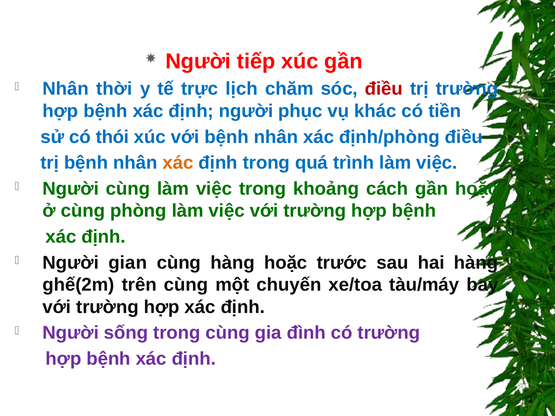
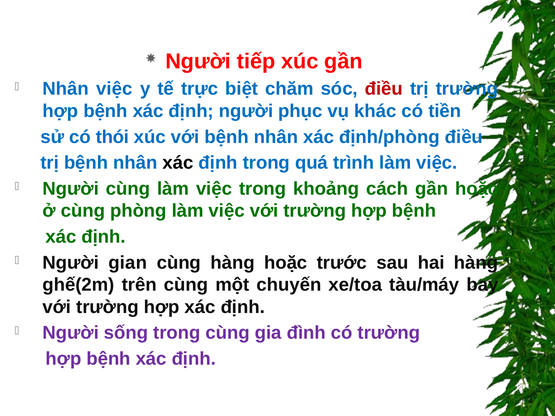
Nhân thời: thời -> việc
lịch: lịch -> biệt
xác at (178, 163) colour: orange -> black
